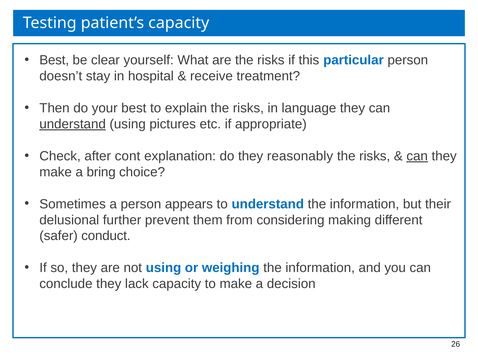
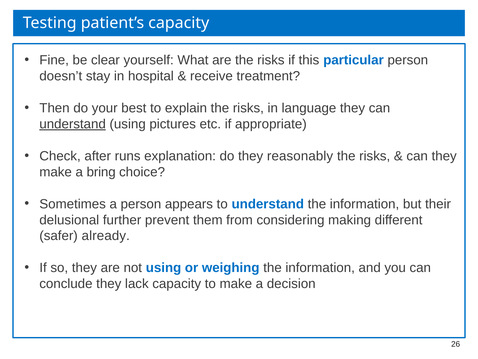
Best at (54, 60): Best -> Fine
cont: cont -> runs
can at (417, 156) underline: present -> none
conduct: conduct -> already
